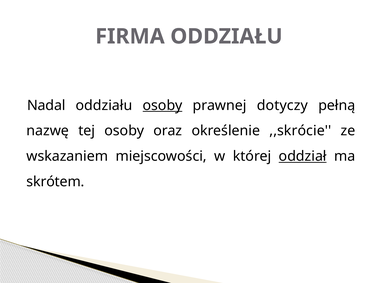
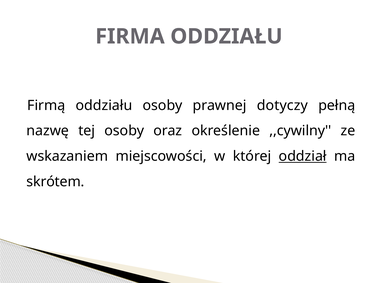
Nadal: Nadal -> Firmą
osoby at (163, 106) underline: present -> none
,,skrócie: ,,skrócie -> ,,cywilny
